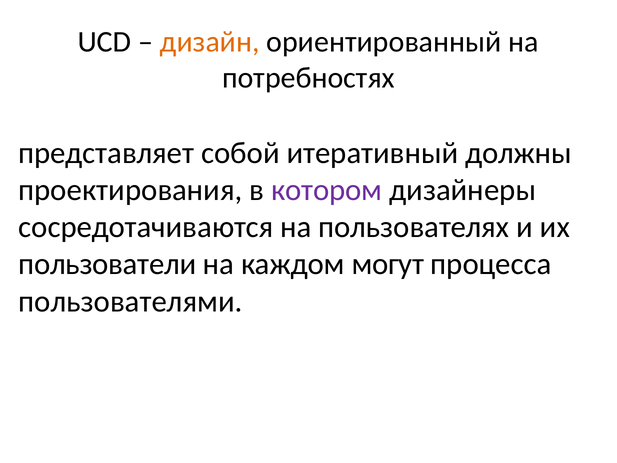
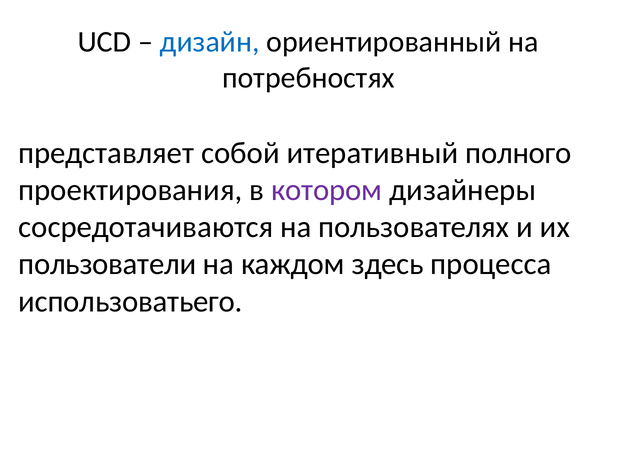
дизайн colour: orange -> blue
должны: должны -> полного
могут: могут -> здесь
пользователями: пользователями -> использоватьего
